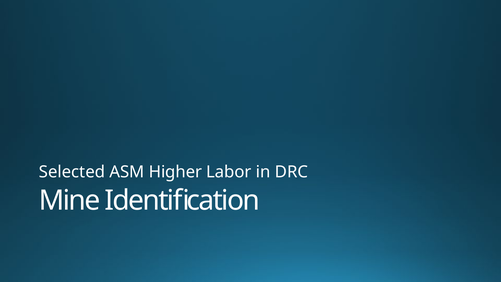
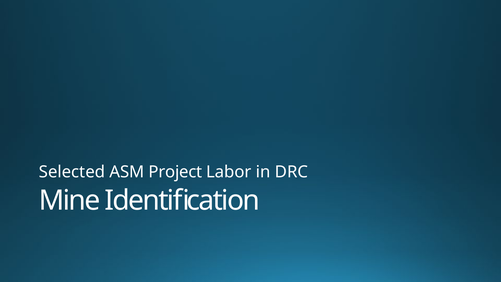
Higher: Higher -> Project
